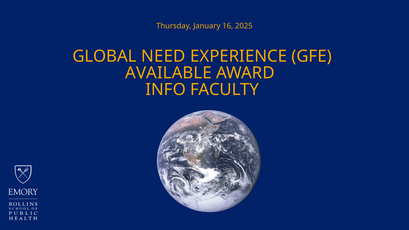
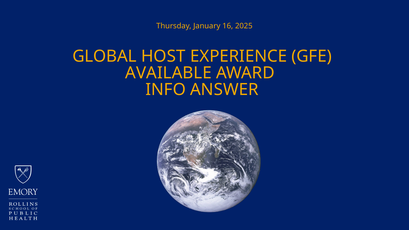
NEED: NEED -> HOST
FACULTY: FACULTY -> ANSWER
